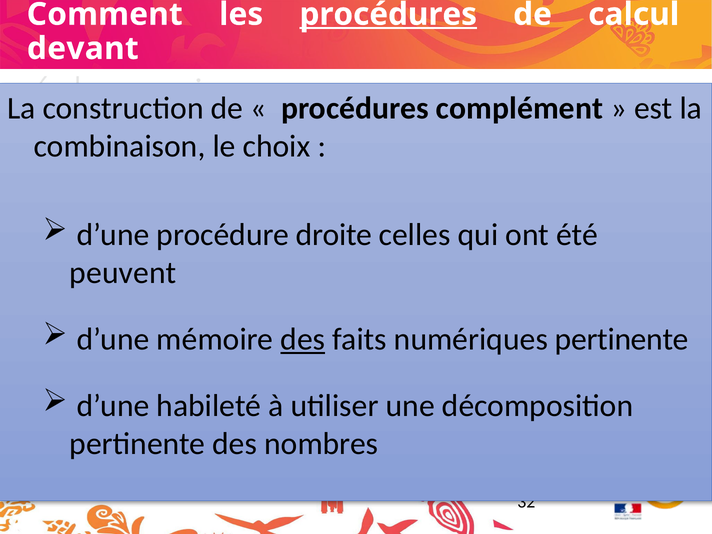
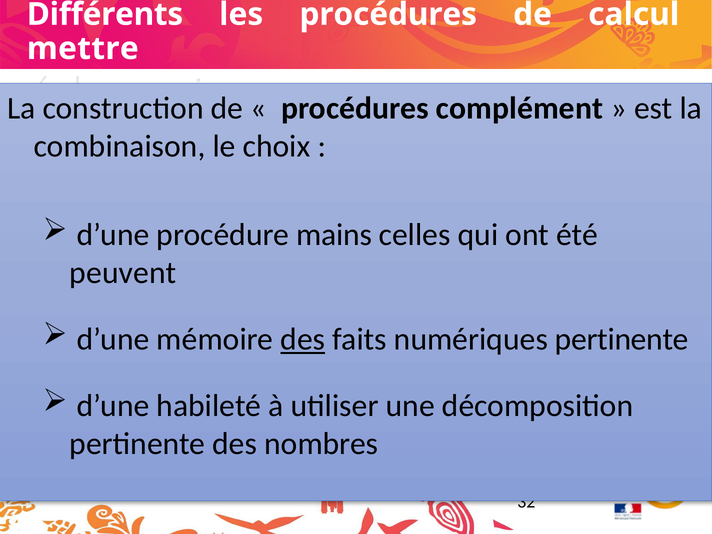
Comment: Comment -> Différents
procédures at (388, 14) underline: present -> none
devant: devant -> mettre
droite: droite -> mains
